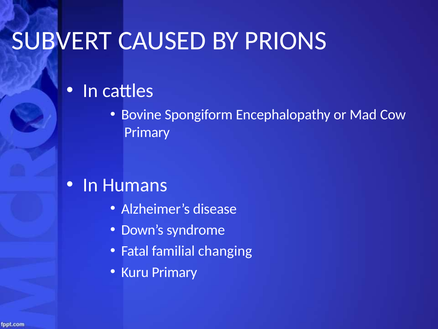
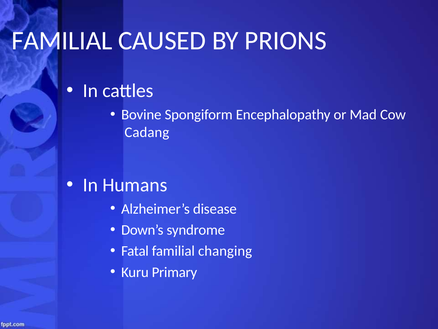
SUBVERT at (62, 41): SUBVERT -> FAMILIAL
Primary at (147, 132): Primary -> Cadang
